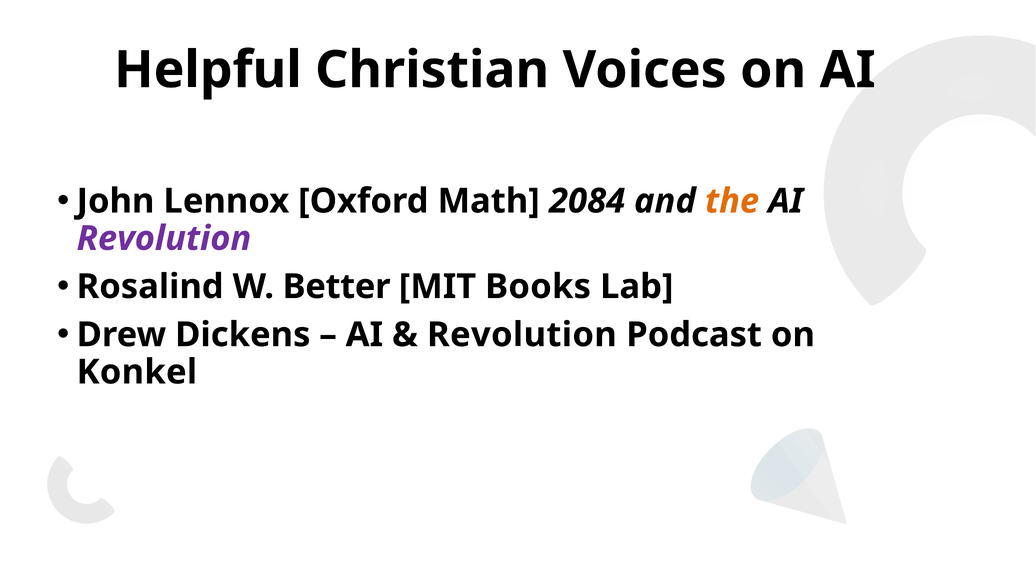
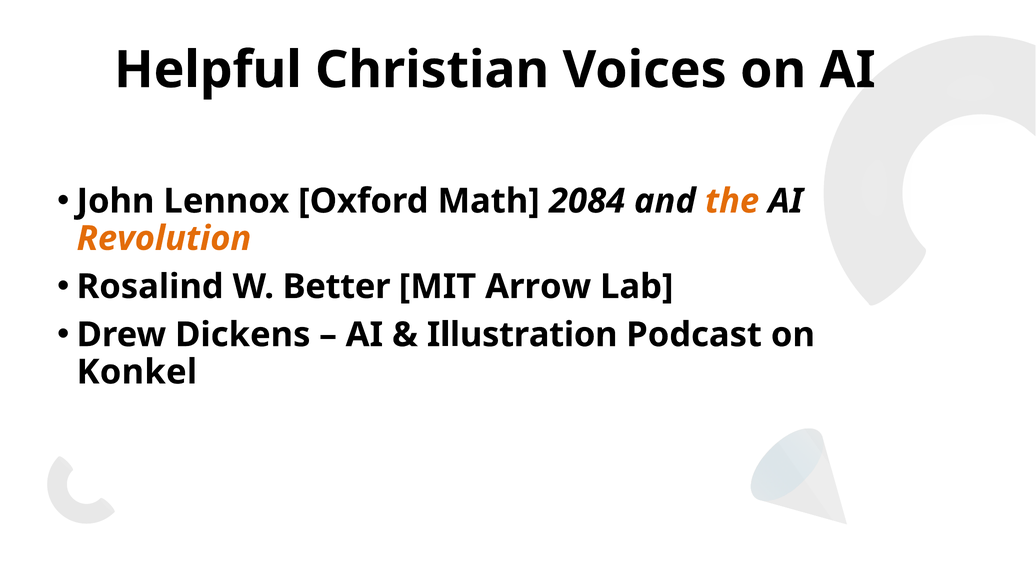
Revolution at (164, 238) colour: purple -> orange
Books: Books -> Arrow
Revolution at (522, 335): Revolution -> Illustration
